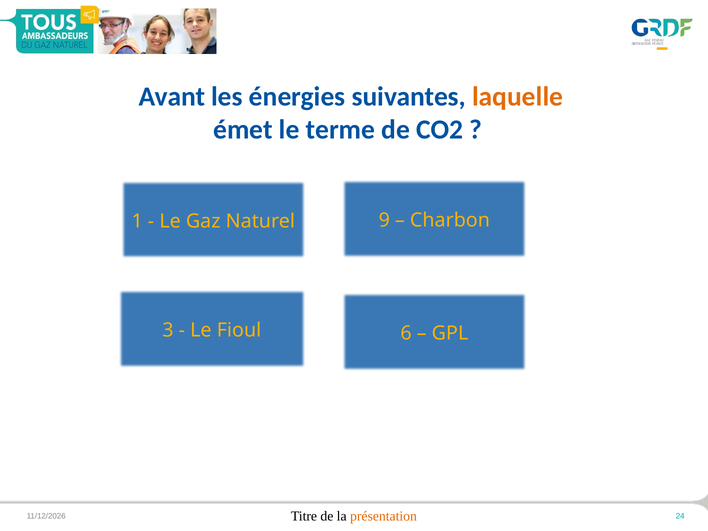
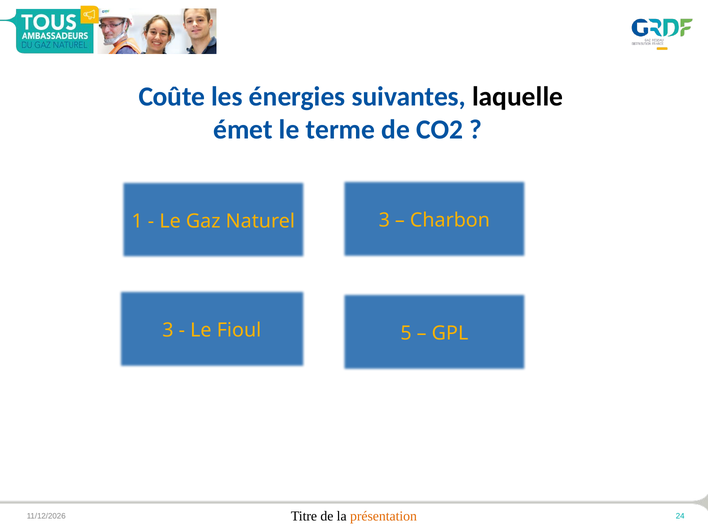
Avant: Avant -> Coûte
laquelle colour: orange -> black
Naturel 9: 9 -> 3
6: 6 -> 5
